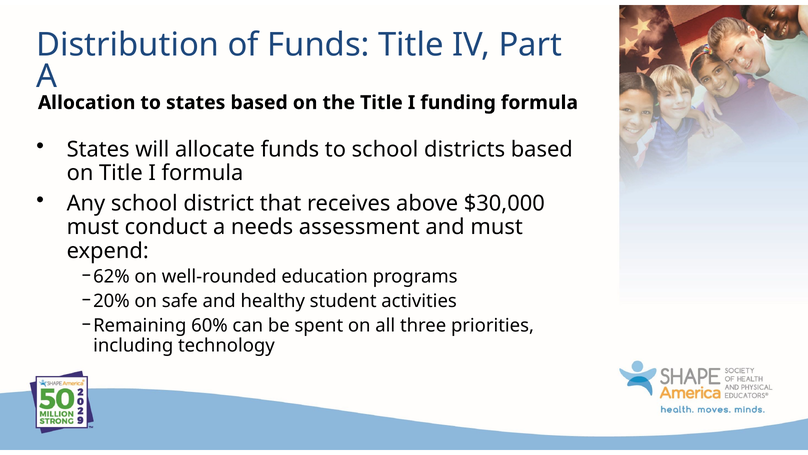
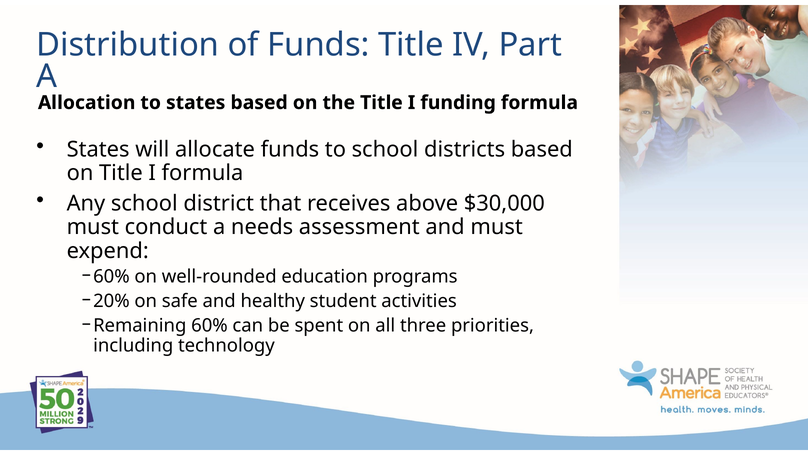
62% at (111, 276): 62% -> 60%
